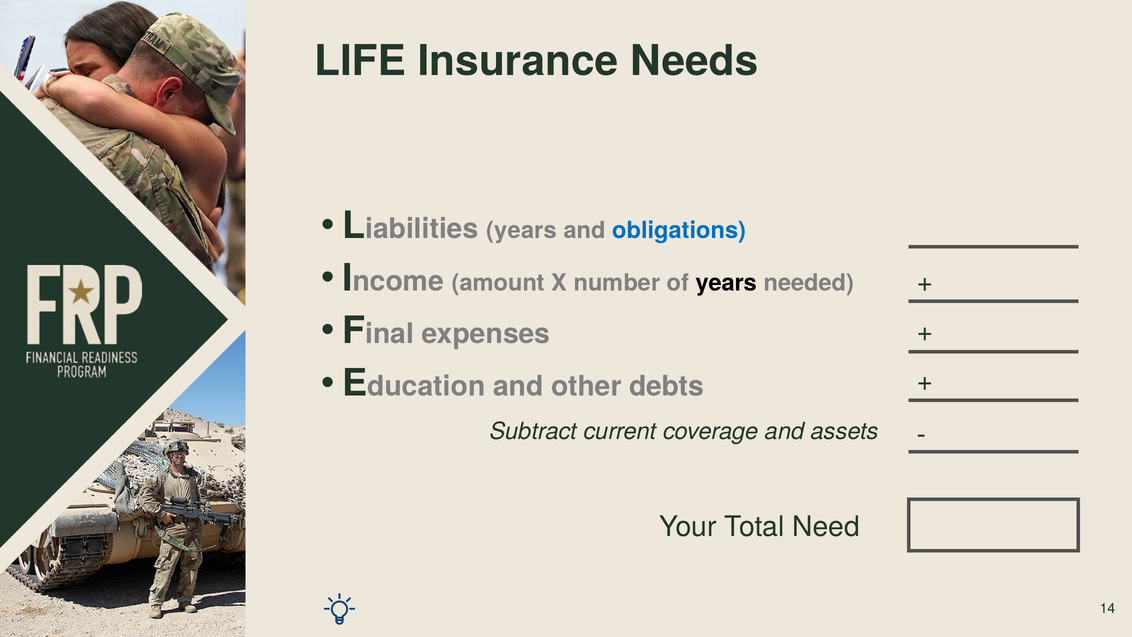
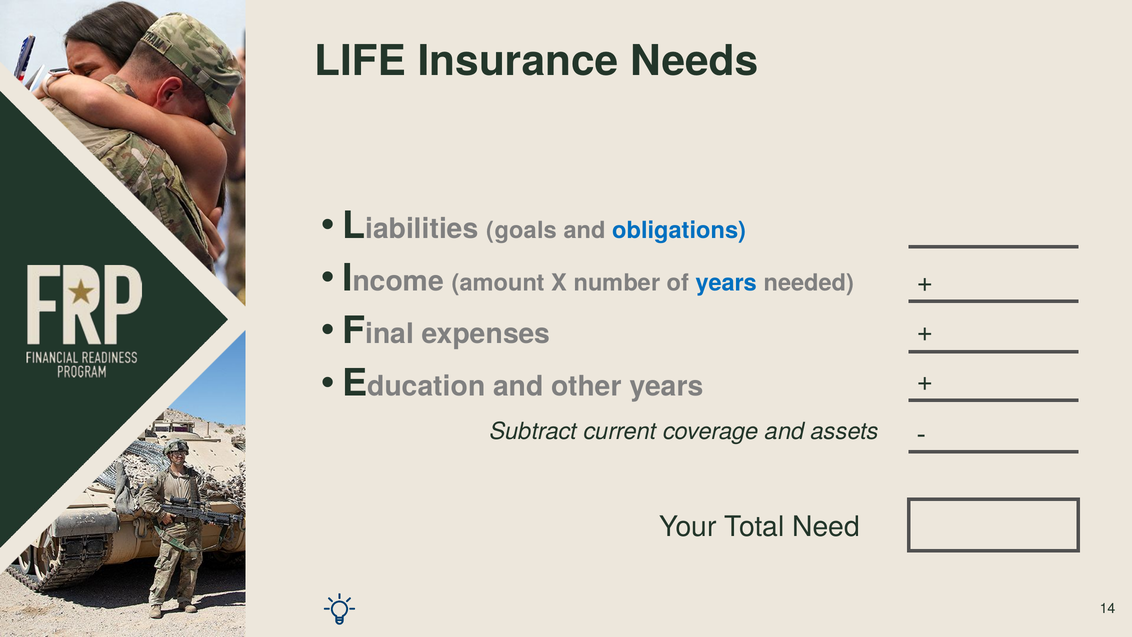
years at (522, 230): years -> goals
years at (726, 283) colour: black -> blue
other debts: debts -> years
